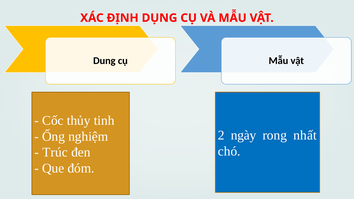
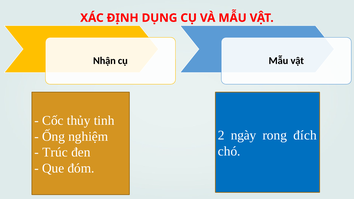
Dung: Dung -> Nhận
nhất: nhất -> đích
